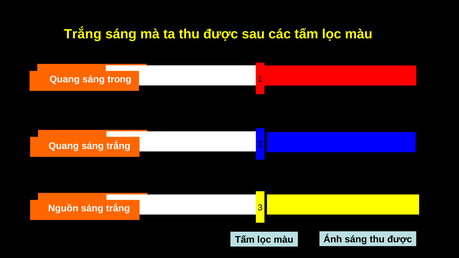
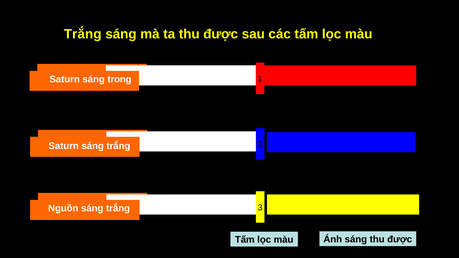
Quang at (65, 79): Quang -> Saturn
Quang at (64, 146): Quang -> Saturn
